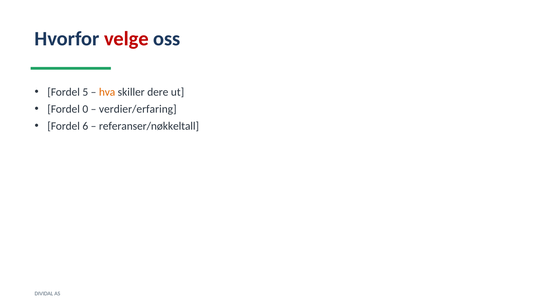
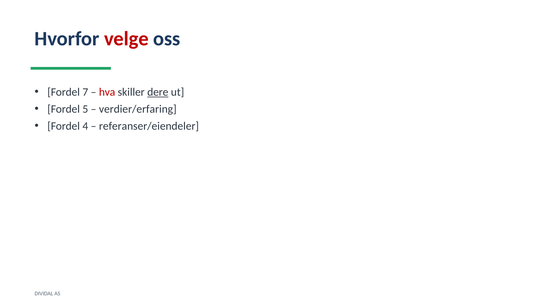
5: 5 -> 7
hva colour: orange -> red
dere underline: none -> present
0: 0 -> 5
6: 6 -> 4
referanser/nøkkeltall: referanser/nøkkeltall -> referanser/eiendeler
